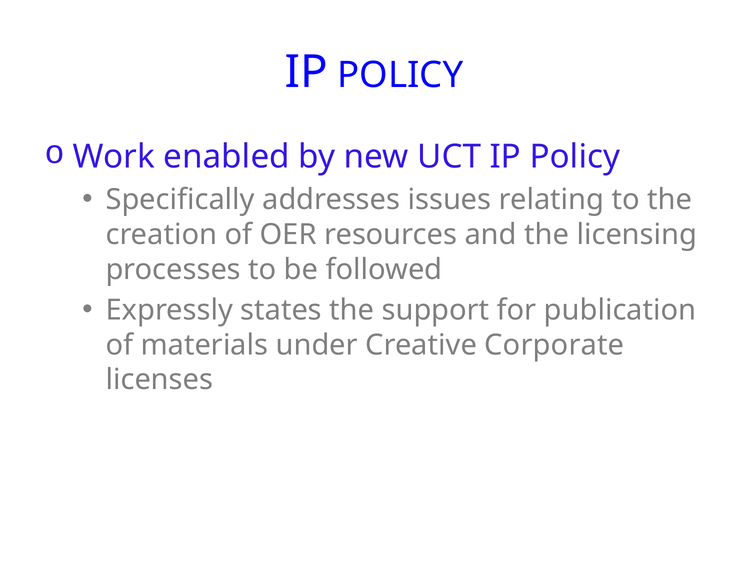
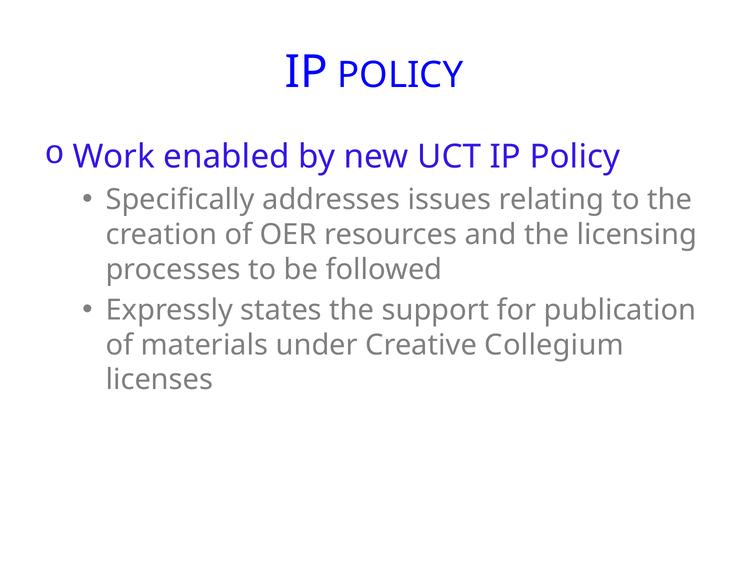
Corporate: Corporate -> Collegium
